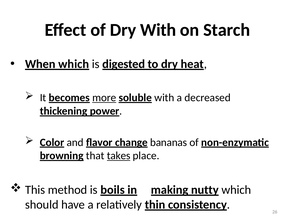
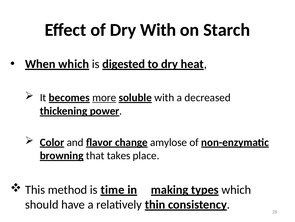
bananas: bananas -> amylose
takes underline: present -> none
boils: boils -> time
nutty: nutty -> types
